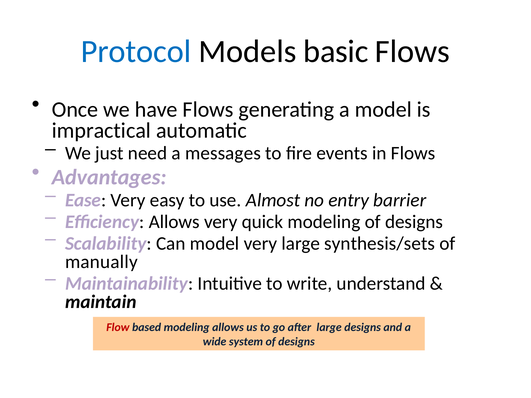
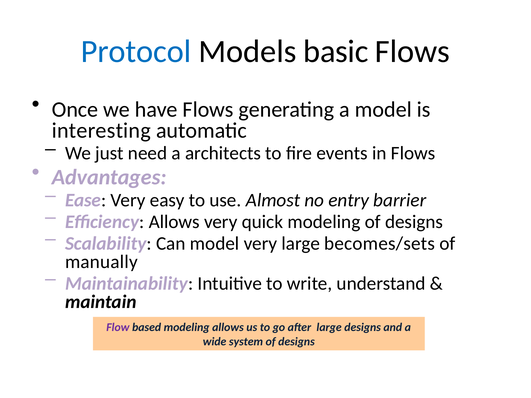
impractical: impractical -> interesting
messages: messages -> architects
synthesis/sets: synthesis/sets -> becomes/sets
Flow colour: red -> purple
